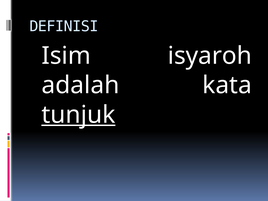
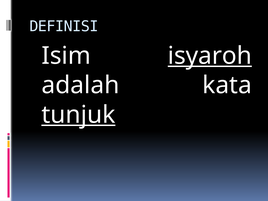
isyaroh underline: none -> present
